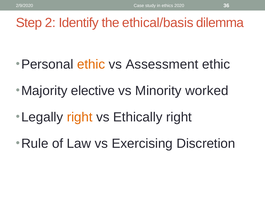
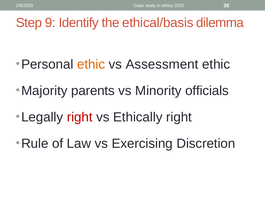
2: 2 -> 9
elective: elective -> parents
worked: worked -> officials
right at (80, 118) colour: orange -> red
